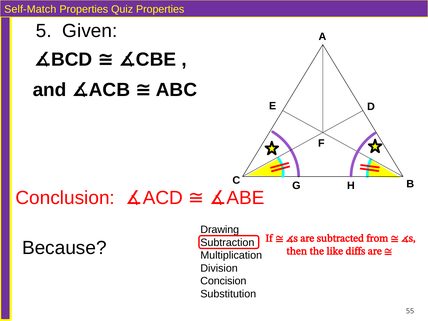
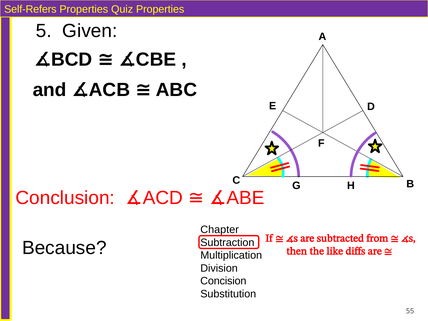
Self-Match: Self-Match -> Self-Refers
Drawing: Drawing -> Chapter
